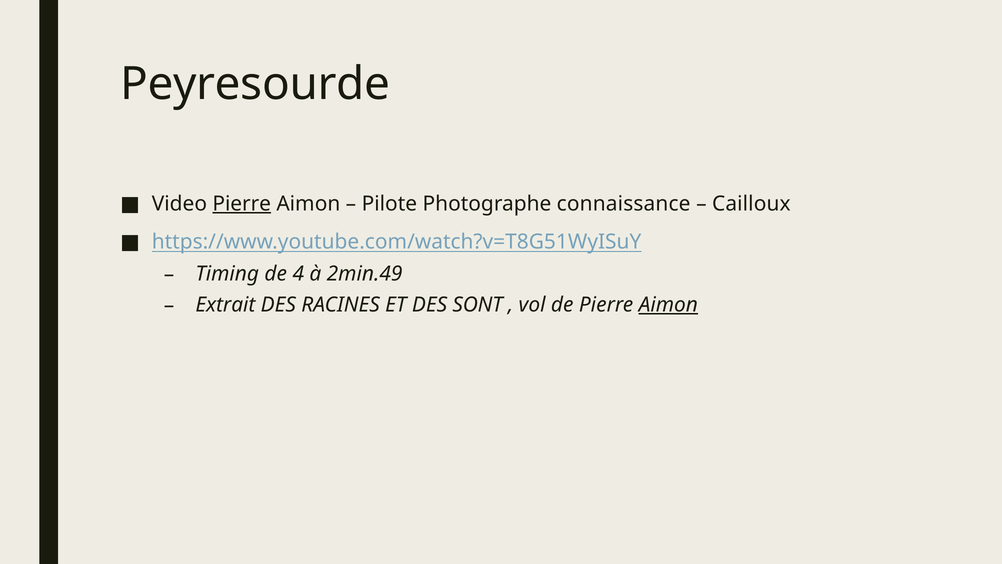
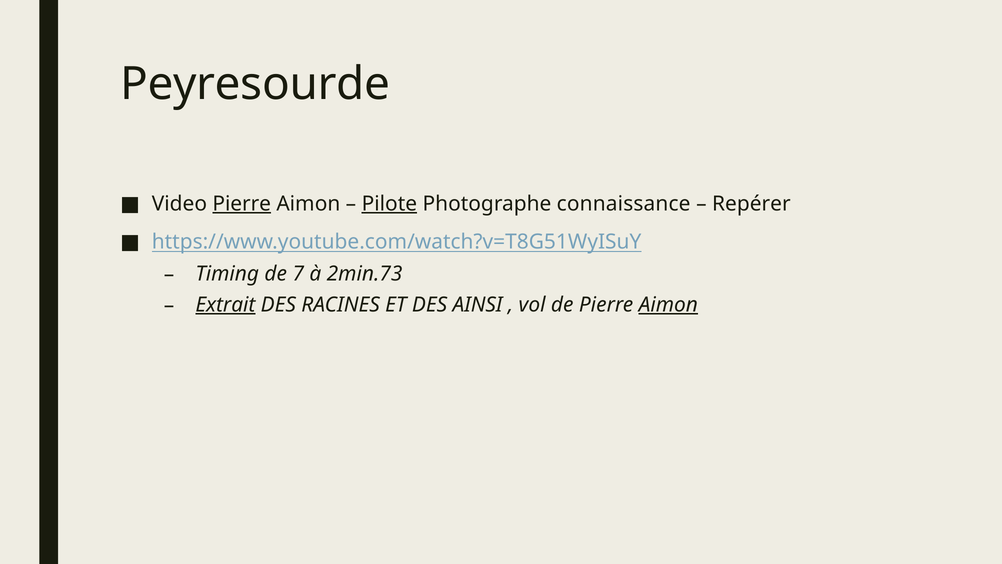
Pilote underline: none -> present
Cailloux: Cailloux -> Repérer
4: 4 -> 7
2min.49: 2min.49 -> 2min.73
Extrait underline: none -> present
SONT: SONT -> AINSI
